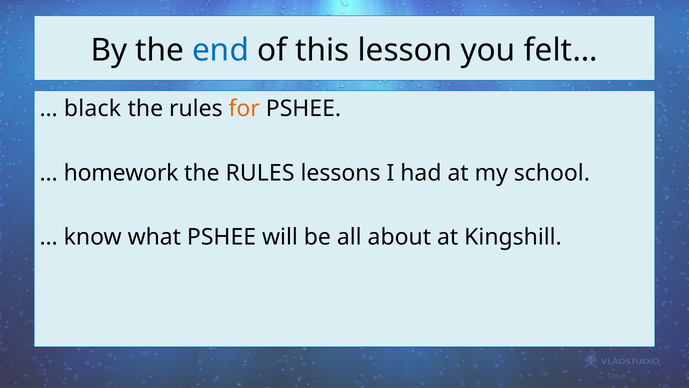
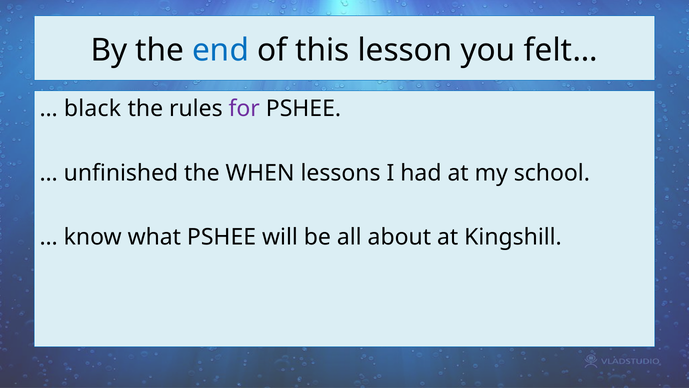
for colour: orange -> purple
homework: homework -> unfinished
RULES at (260, 173): RULES -> WHEN
